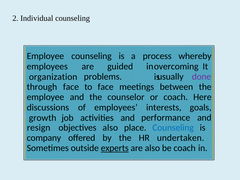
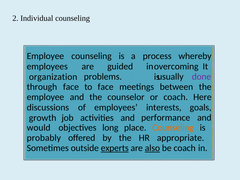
resign: resign -> would
objectives also: also -> long
Counseling at (173, 128) colour: blue -> orange
company: company -> probably
undertaken: undertaken -> appropriate
also at (152, 148) underline: none -> present
